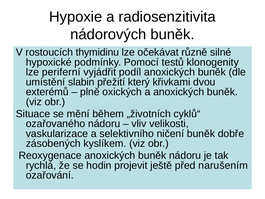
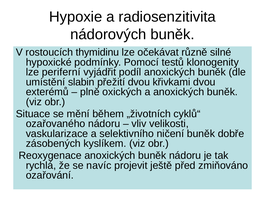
přežití který: který -> dvou
hodin: hodin -> navíc
narušením: narušením -> zmiňováno
